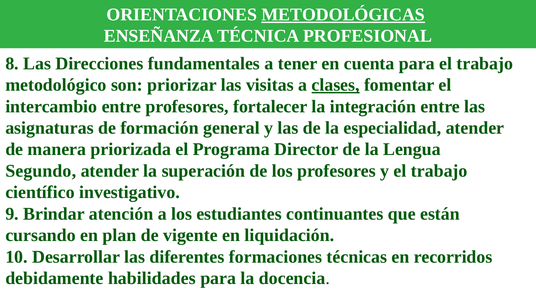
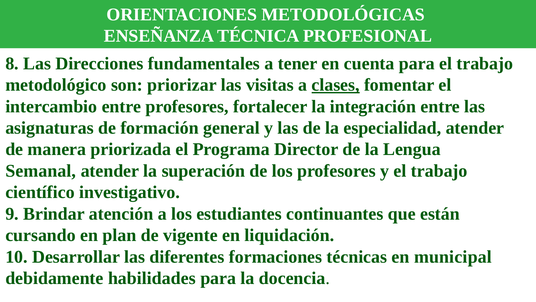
METODOLÓGICAS underline: present -> none
Segundo: Segundo -> Semanal
recorridos: recorridos -> municipal
